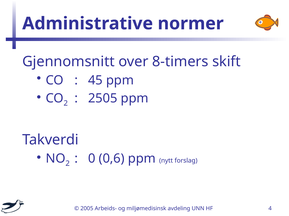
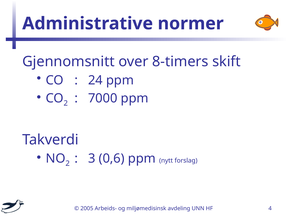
45: 45 -> 24
2505: 2505 -> 7000
0: 0 -> 3
